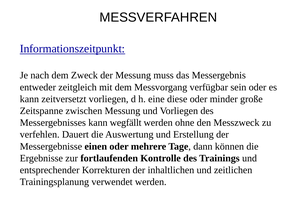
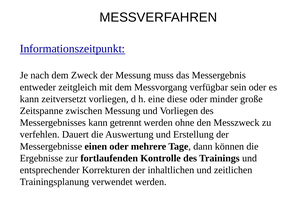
wegfällt: wegfällt -> getrennt
